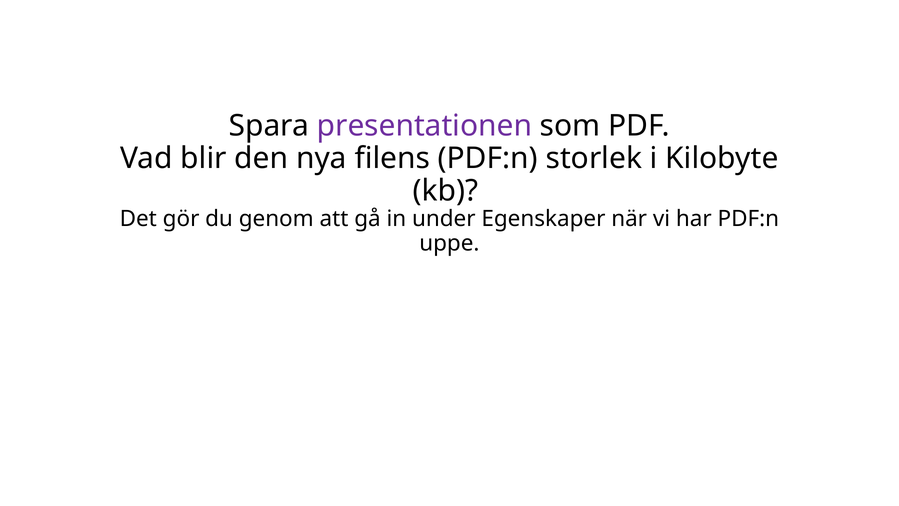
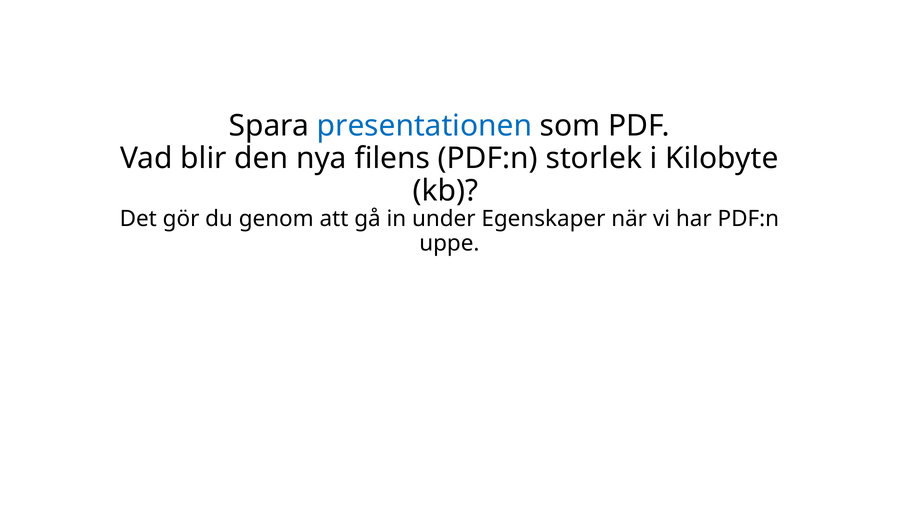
presentationen colour: purple -> blue
